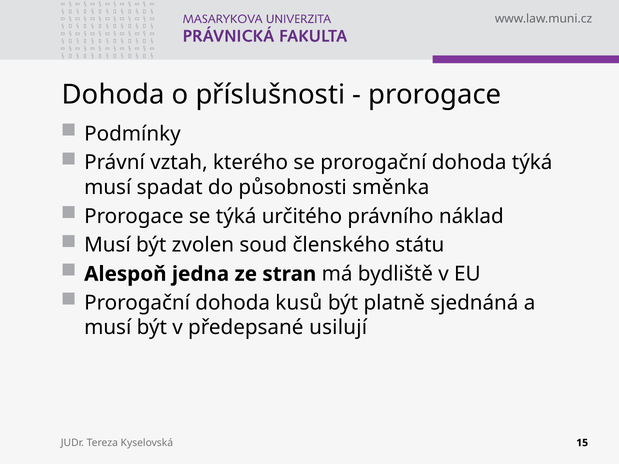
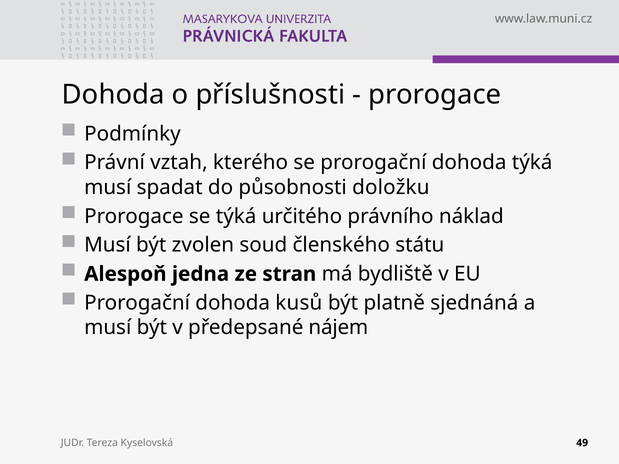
směnka: směnka -> doložku
usilují: usilují -> nájem
15: 15 -> 49
